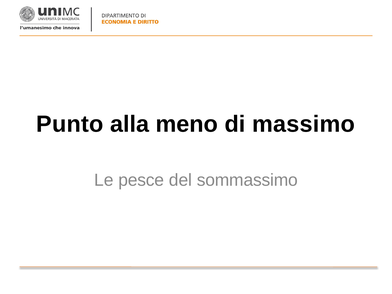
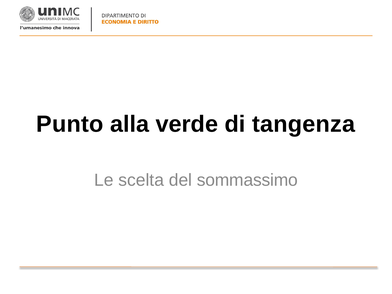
meno: meno -> verde
massimo: massimo -> tangenza
pesce: pesce -> scelta
